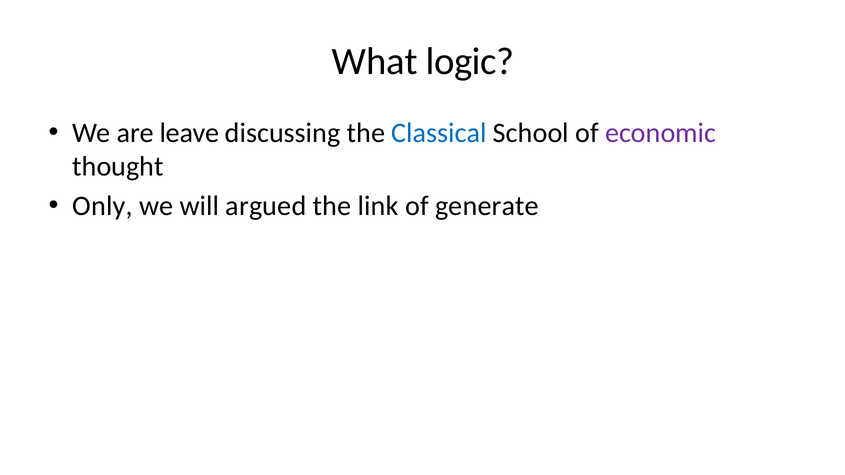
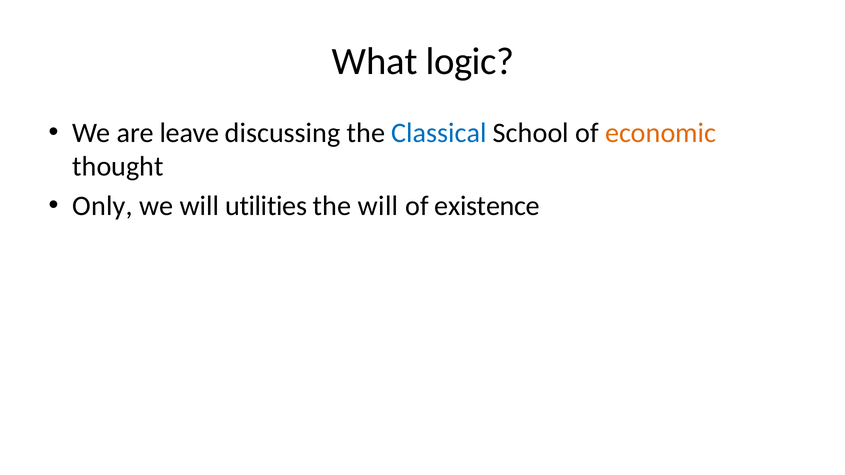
economic colour: purple -> orange
argued: argued -> utilities
the link: link -> will
generate: generate -> existence
